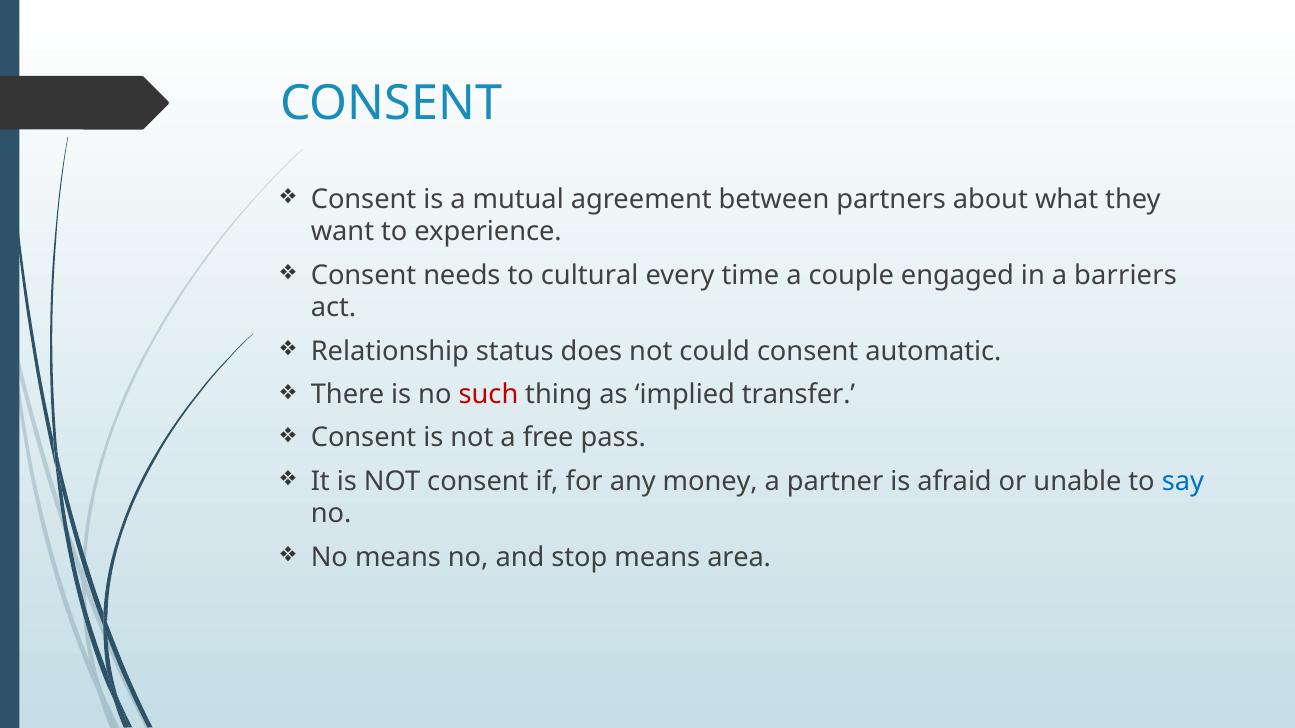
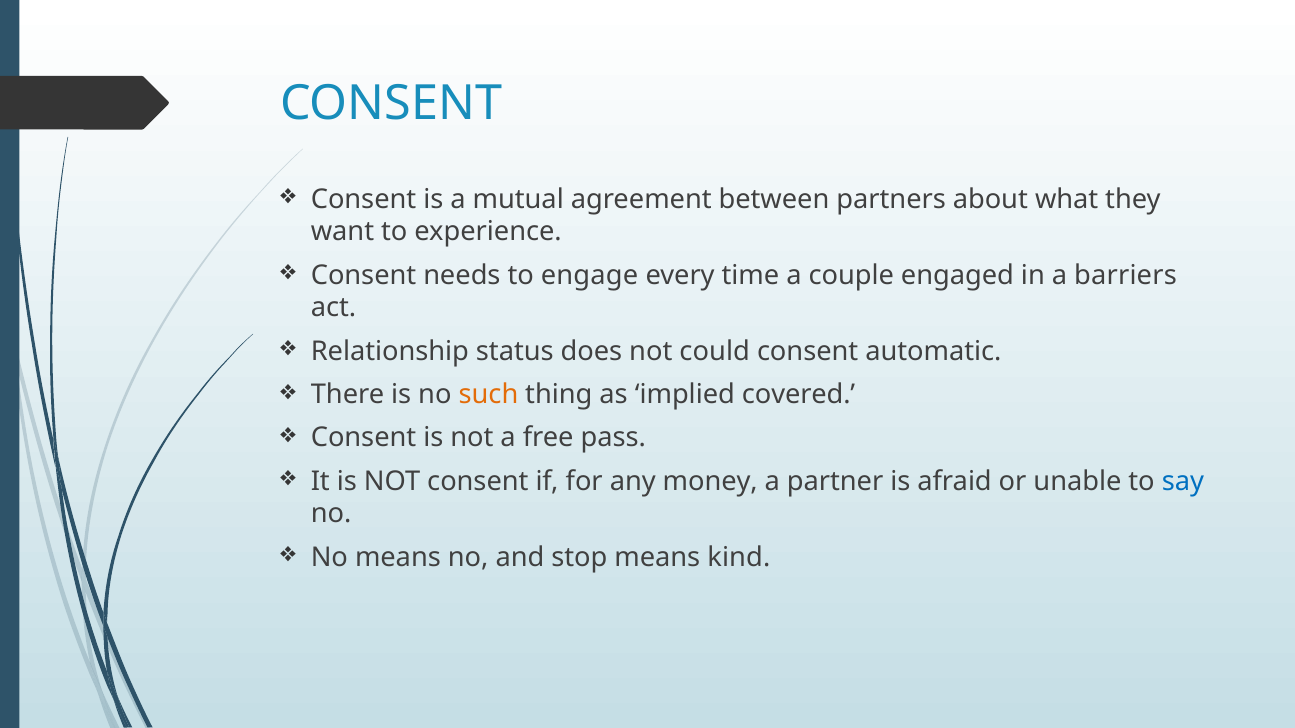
cultural: cultural -> engage
such colour: red -> orange
transfer: transfer -> covered
area: area -> kind
